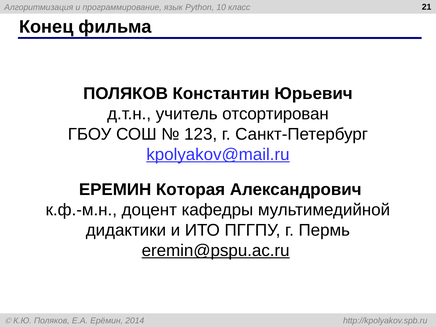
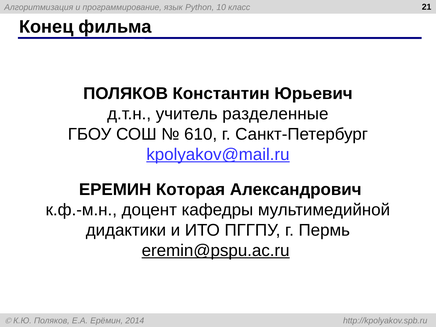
отсортирован: отсортирован -> разделенные
123: 123 -> 610
